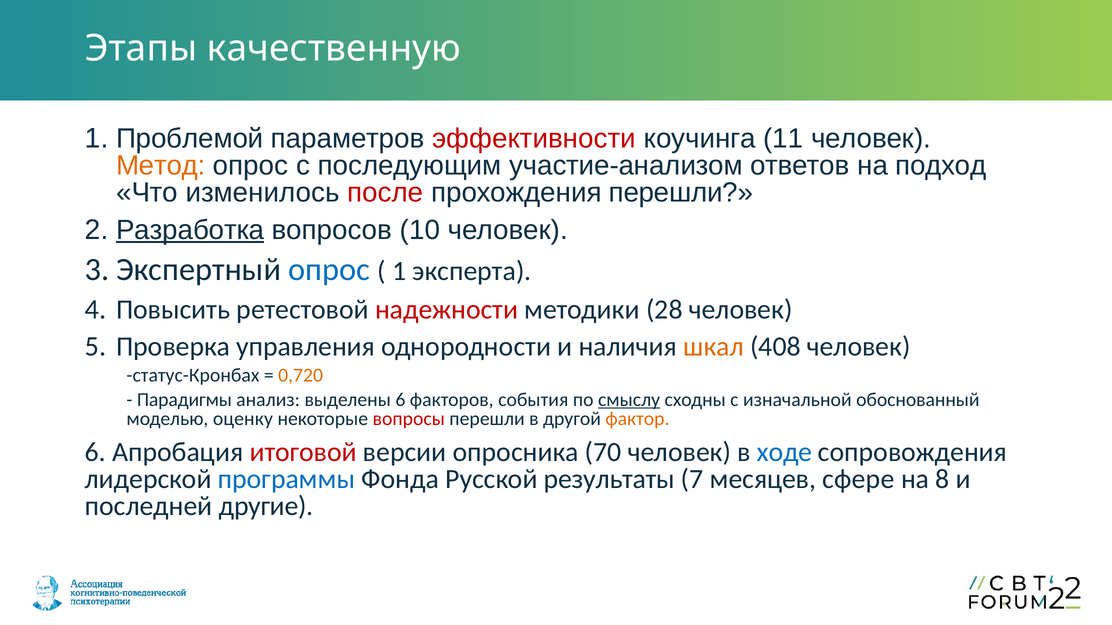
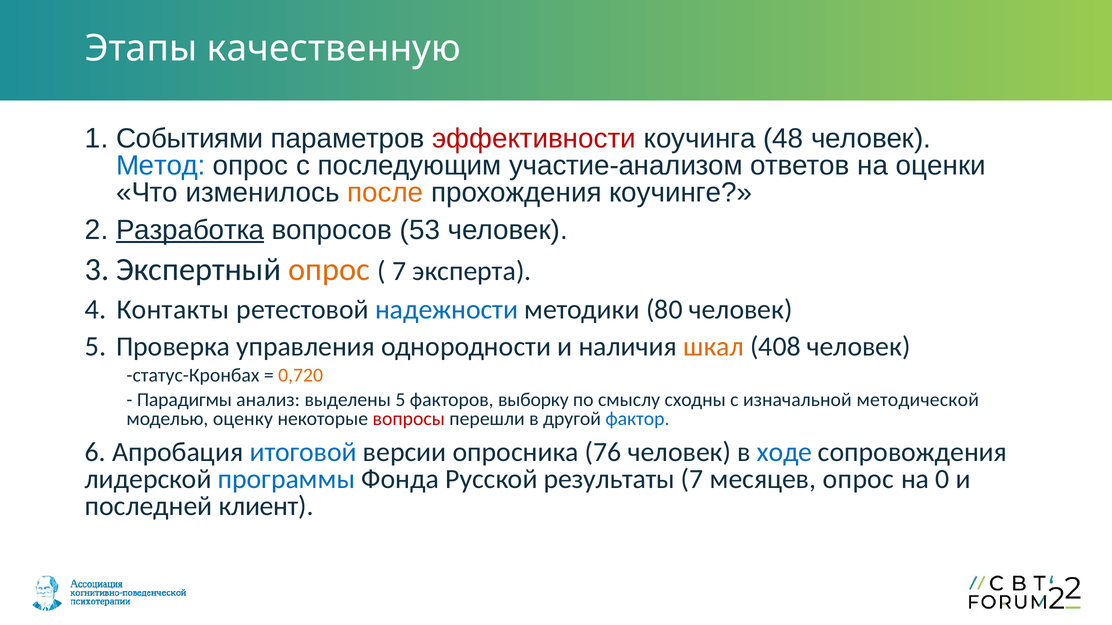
Проблемой: Проблемой -> Событиями
11: 11 -> 48
Метод colour: orange -> blue
подход: подход -> оценки
после colour: red -> orange
прохождения перешли: перешли -> коучинге
10: 10 -> 53
опрос at (329, 270) colour: blue -> orange
1 at (399, 271): 1 -> 7
Повысить: Повысить -> Контакты
надежности colour: red -> blue
28: 28 -> 80
выделены 6: 6 -> 5
события: события -> выборку
смыслу underline: present -> none
обоснованный: обоснованный -> методической
фактор colour: orange -> blue
итоговой colour: red -> blue
70: 70 -> 76
месяцев сфере: сфере -> опрос
8: 8 -> 0
другие: другие -> клиент
